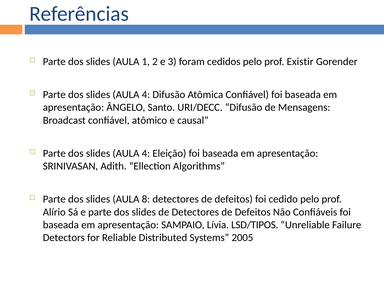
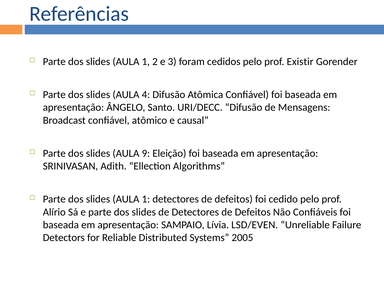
4 at (146, 153): 4 -> 9
8 at (146, 199): 8 -> 1
LSD/TIPOS: LSD/TIPOS -> LSD/EVEN
